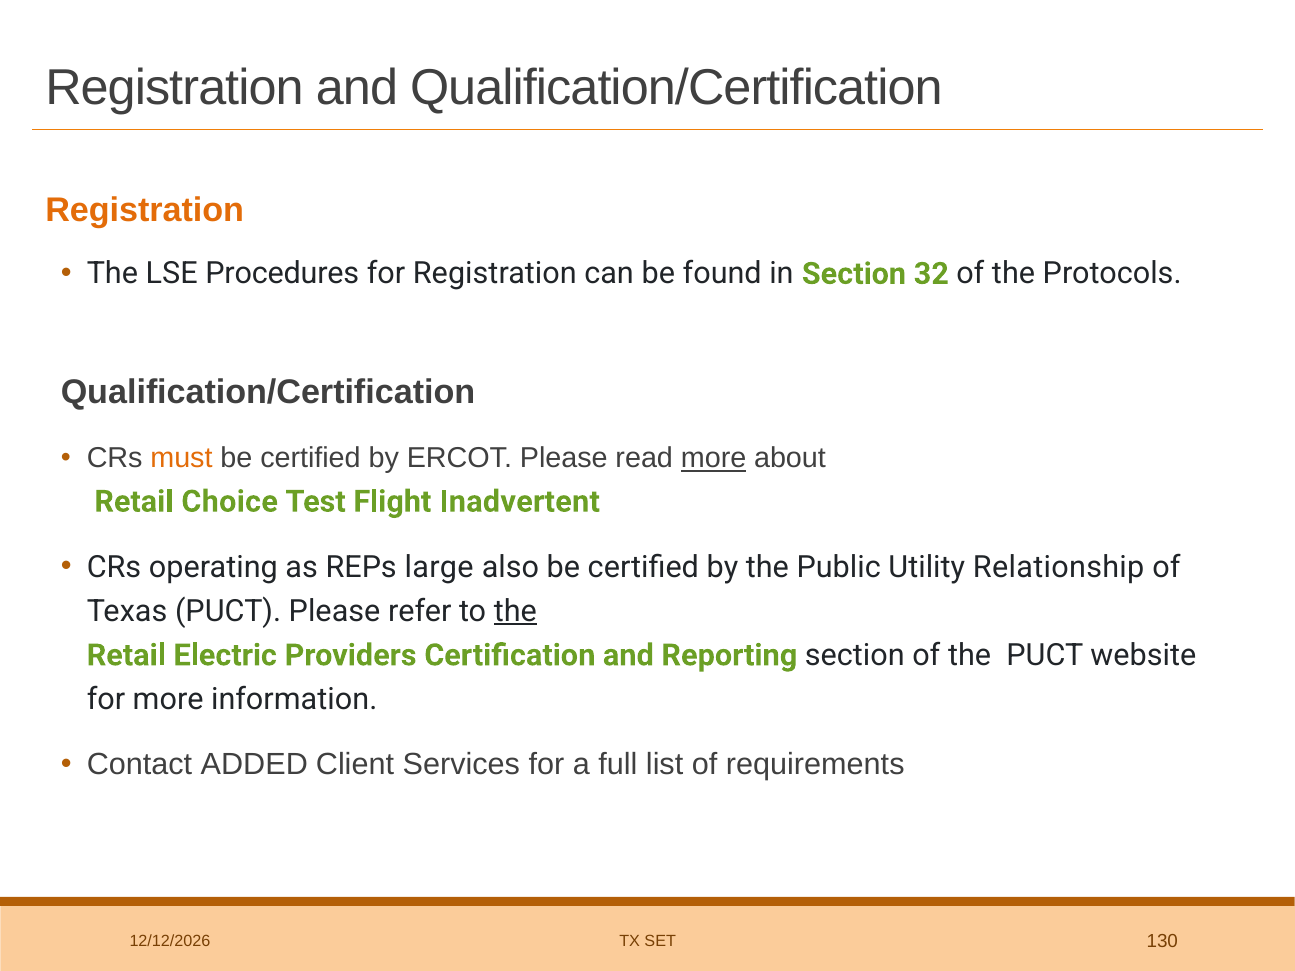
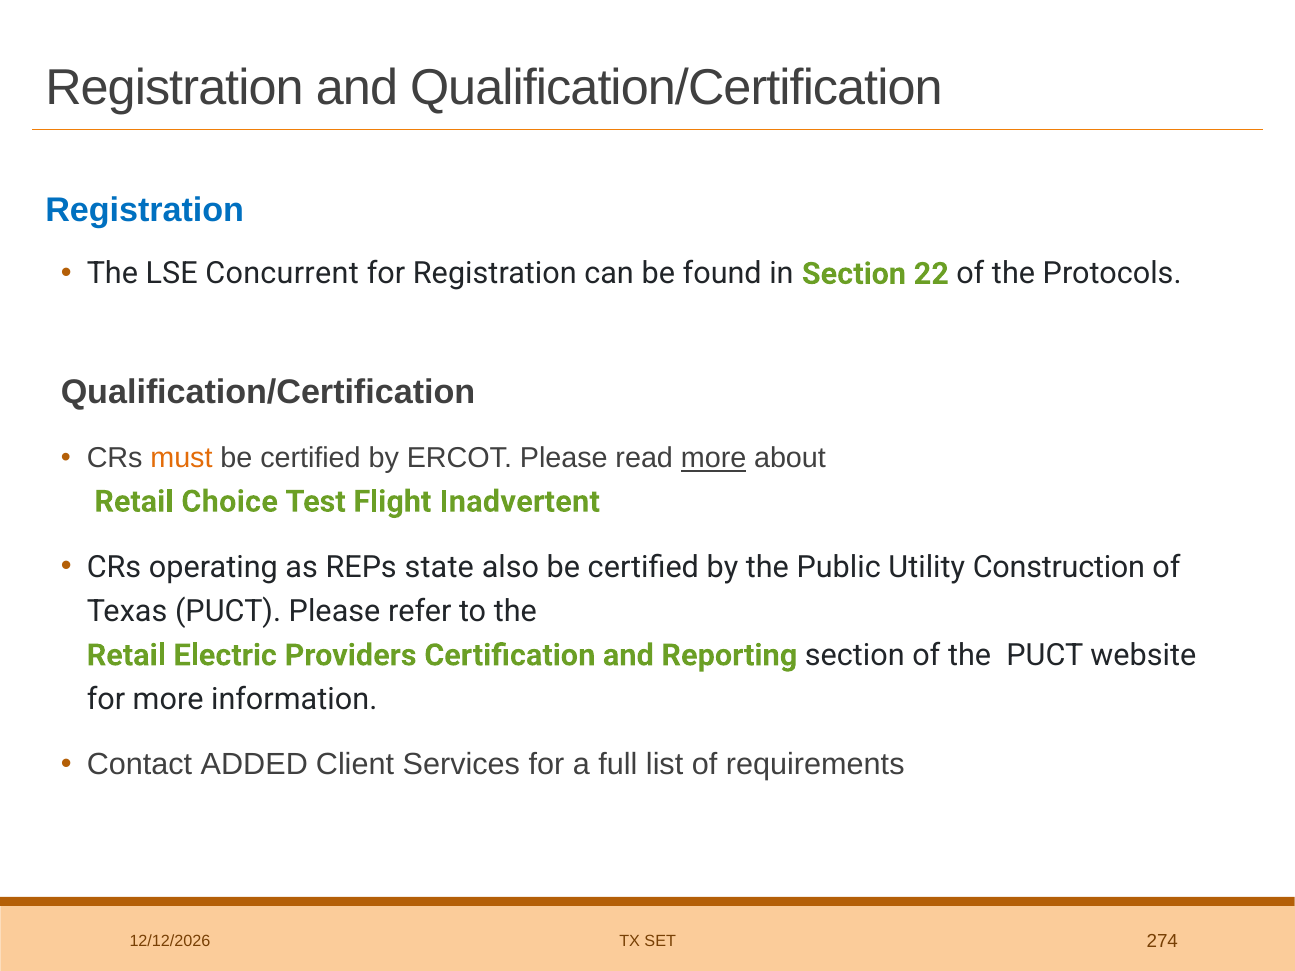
Registration at (145, 210) colour: orange -> blue
Procedures: Procedures -> Concurrent
32: 32 -> 22
large: large -> state
Relationship: Relationship -> Construction
the at (515, 611) underline: present -> none
130: 130 -> 274
